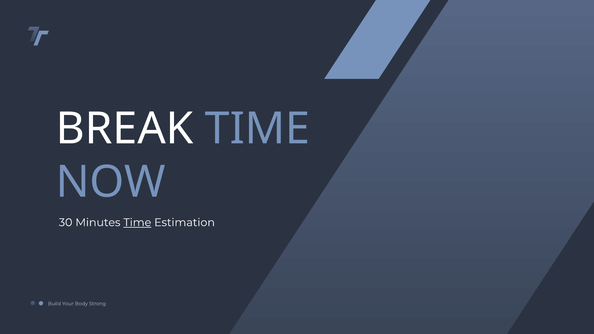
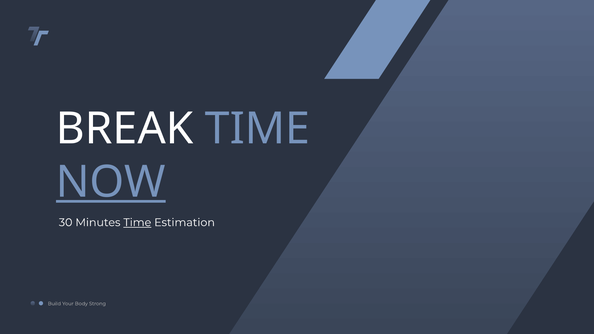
NOW underline: none -> present
